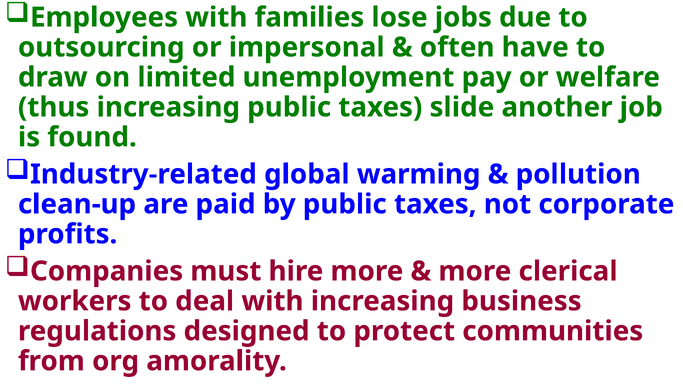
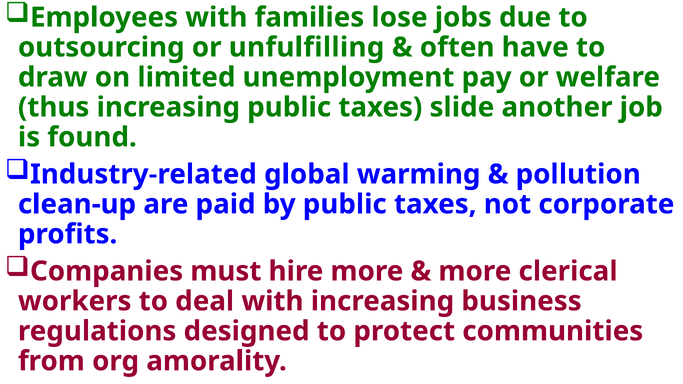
impersonal: impersonal -> unfulfilling
